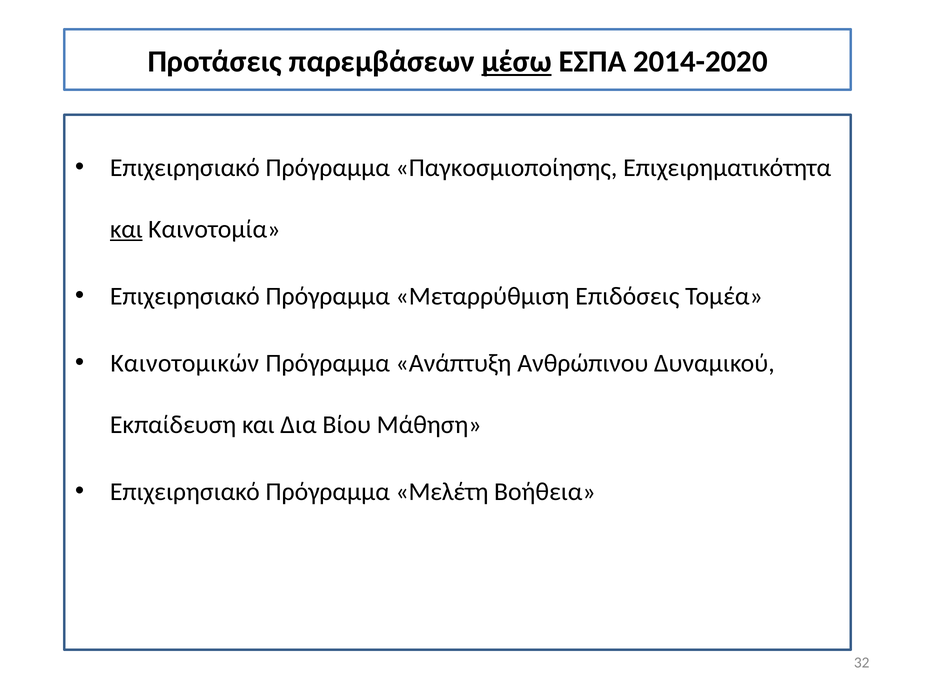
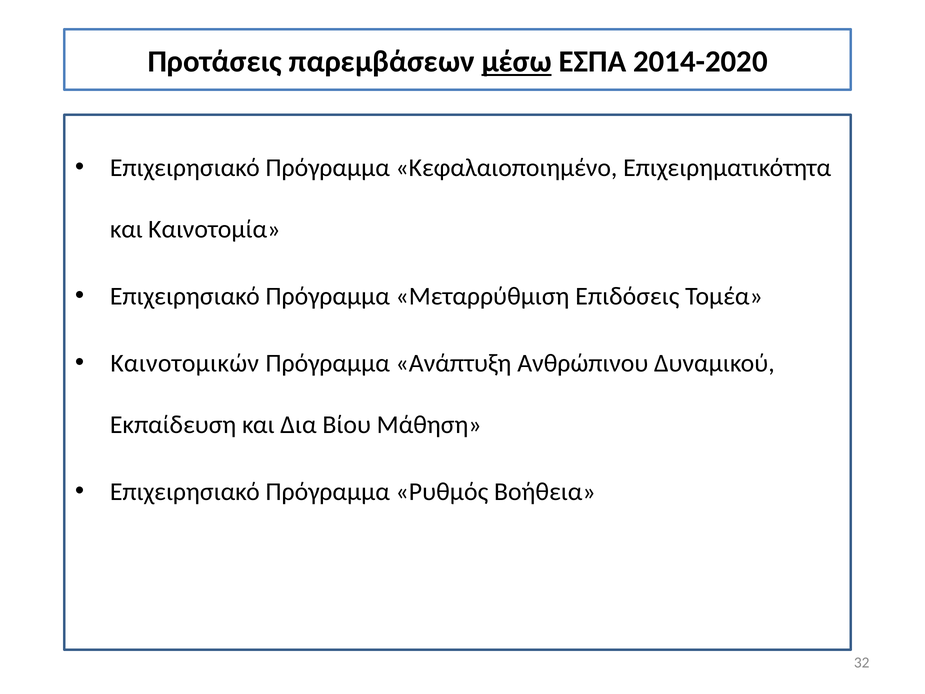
Παγκοσμιοποίησης: Παγκοσμιοποίησης -> Κεφαλαιοποιημένο
και at (126, 229) underline: present -> none
Μελέτη: Μελέτη -> Ρυθμός
